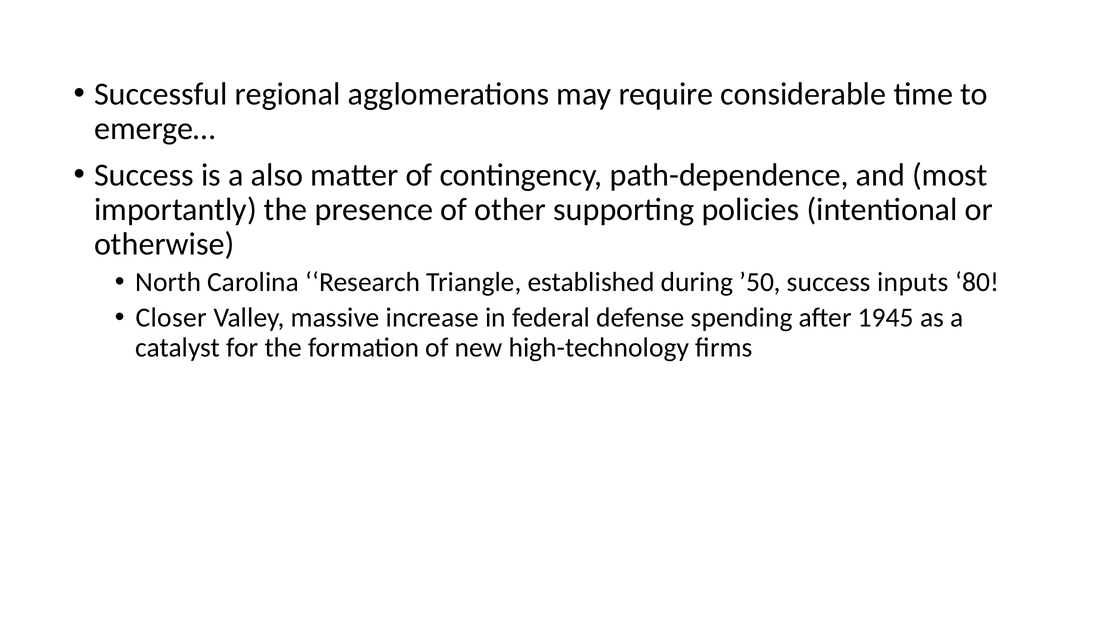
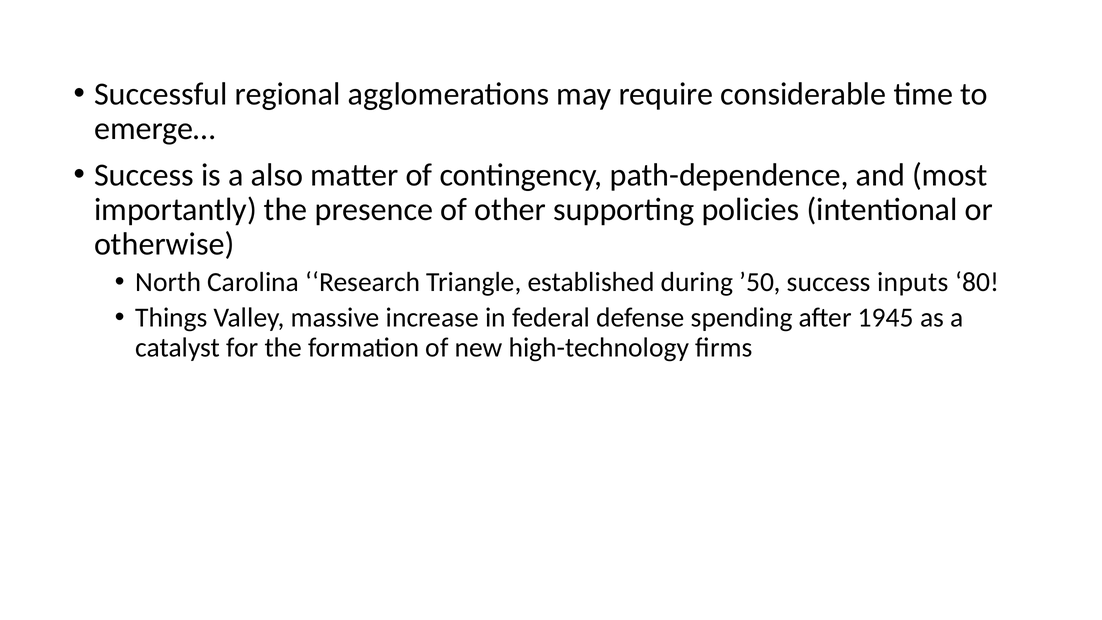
Closer: Closer -> Things
